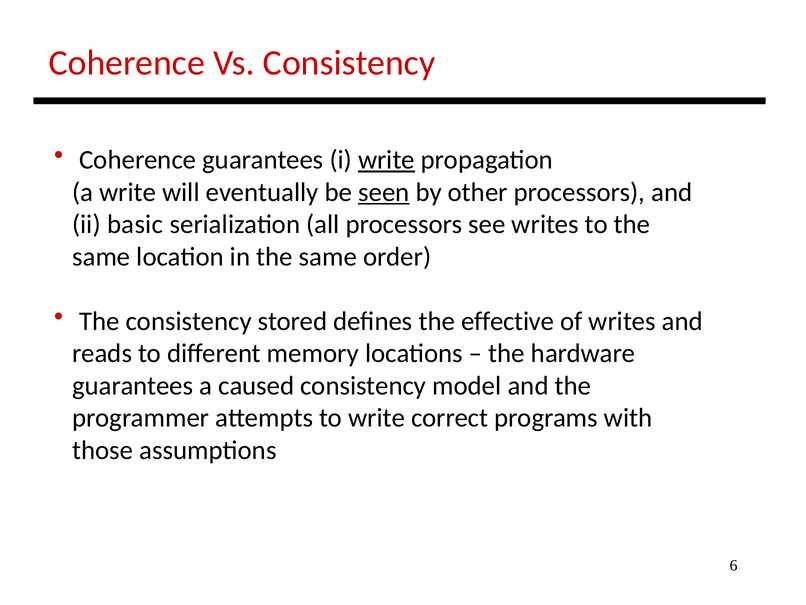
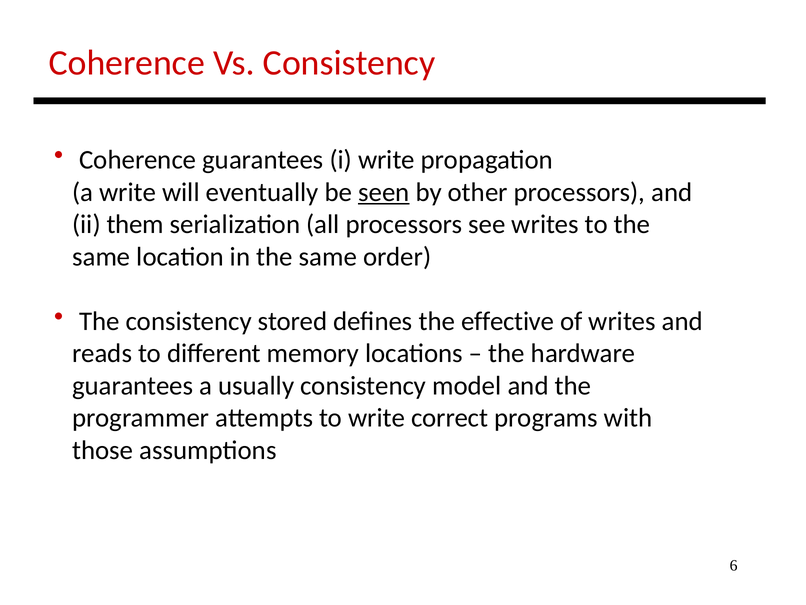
write at (386, 160) underline: present -> none
basic: basic -> them
caused: caused -> usually
